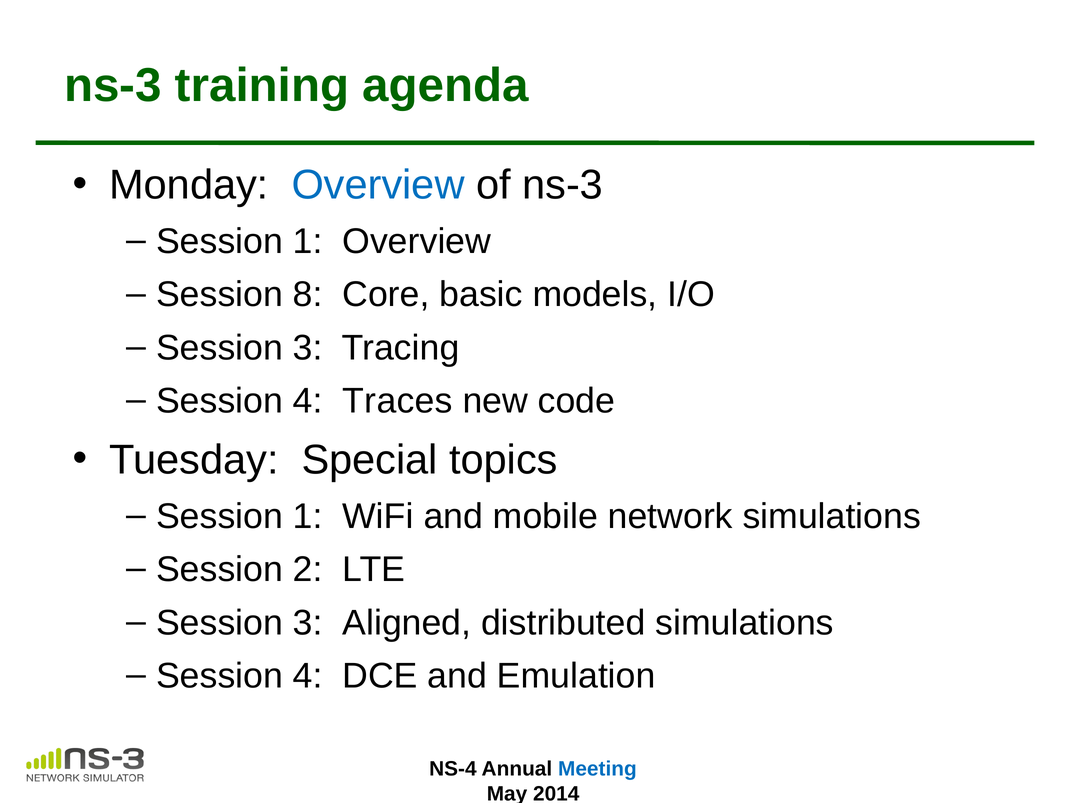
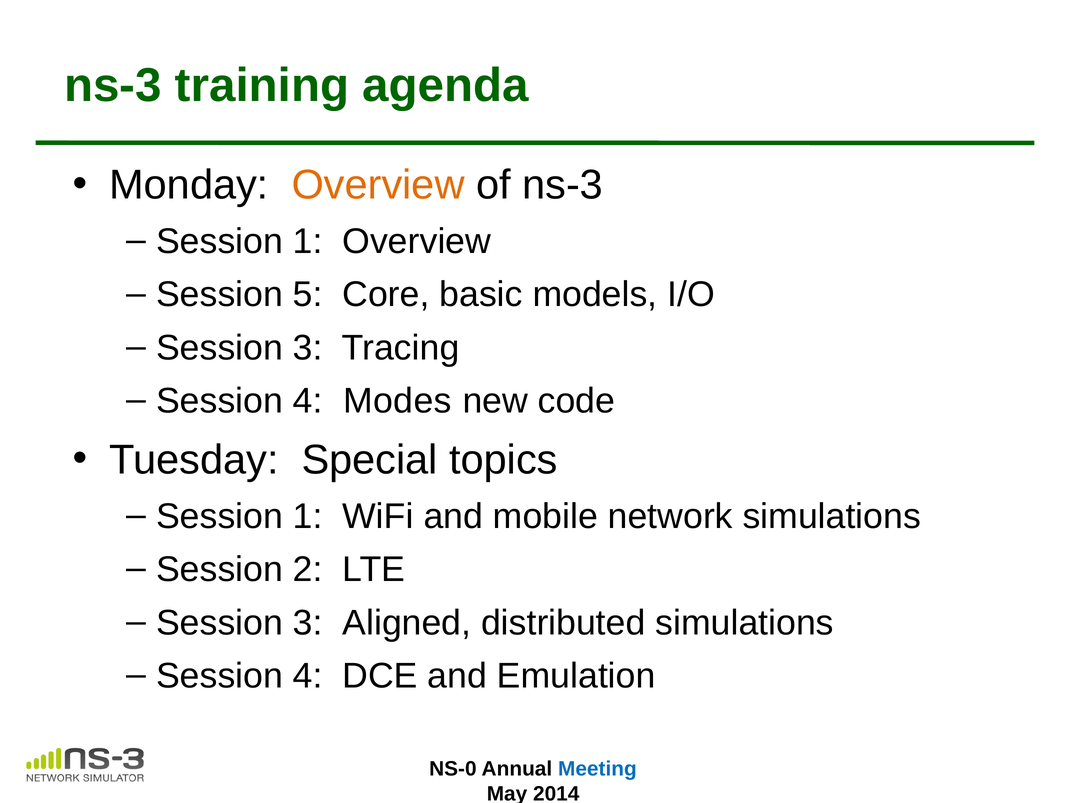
Overview at (378, 185) colour: blue -> orange
8: 8 -> 5
Traces: Traces -> Modes
NS-4: NS-4 -> NS-0
